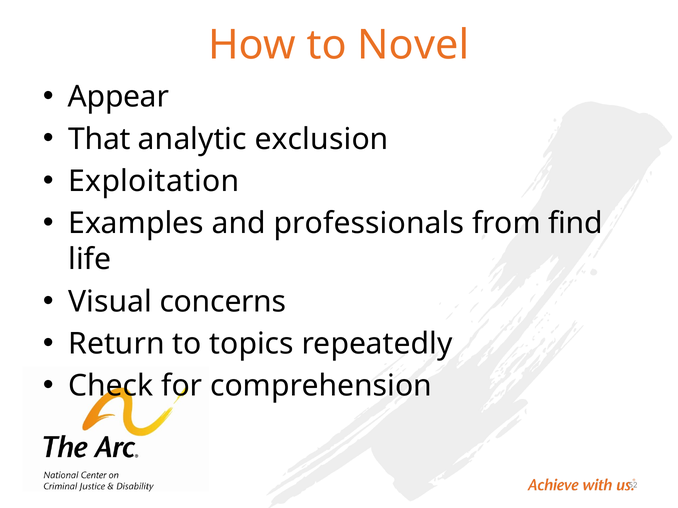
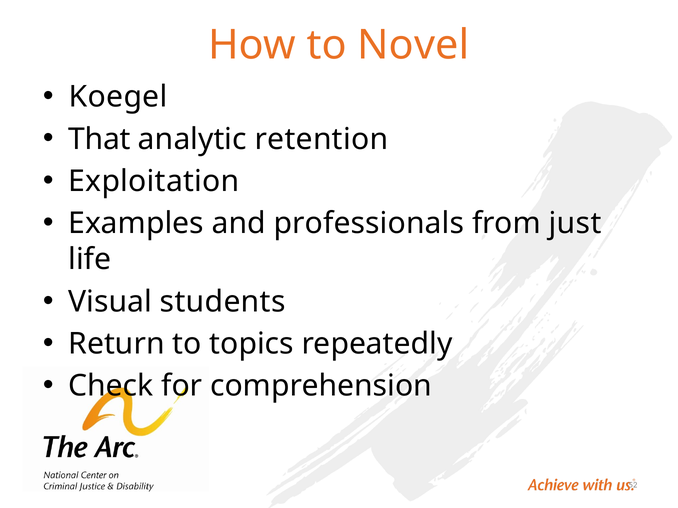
Appear: Appear -> Koegel
exclusion: exclusion -> retention
find: find -> just
concerns: concerns -> students
